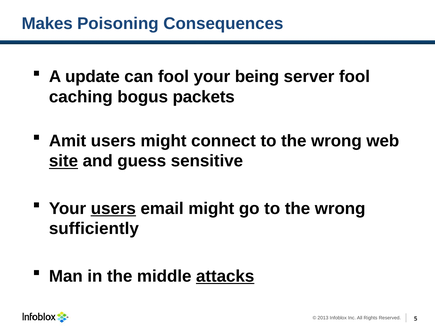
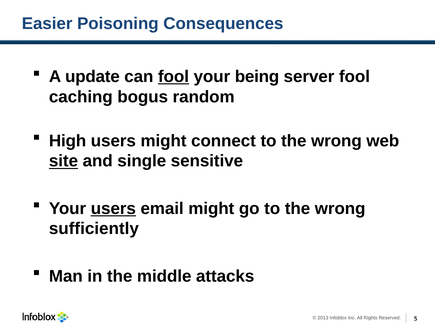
Makes: Makes -> Easier
fool at (173, 77) underline: none -> present
packets: packets -> random
Amit: Amit -> High
guess: guess -> single
attacks underline: present -> none
